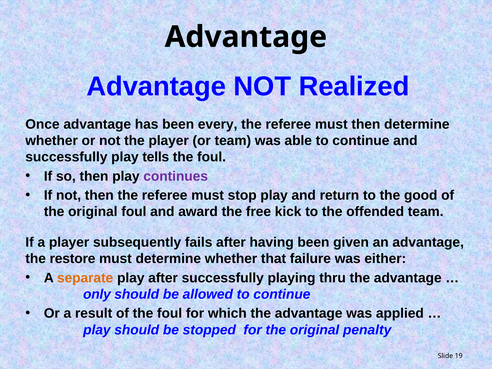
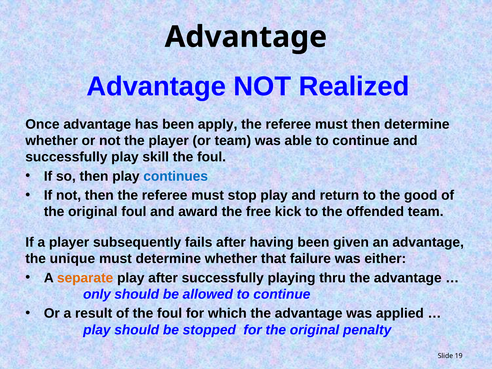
every: every -> apply
tells: tells -> skill
continues colour: purple -> blue
restore: restore -> unique
